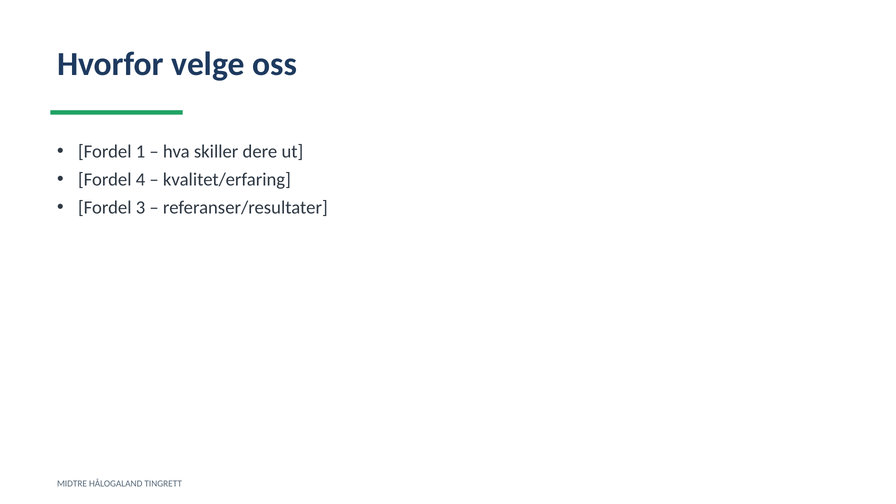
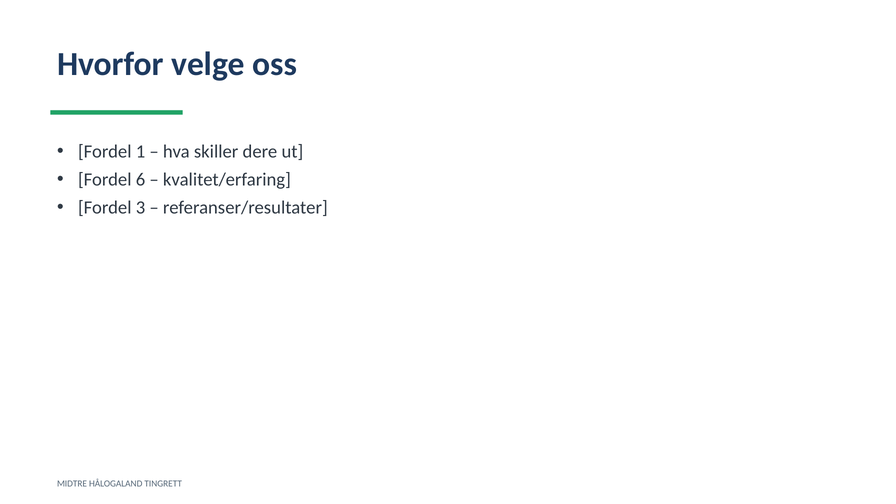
4: 4 -> 6
